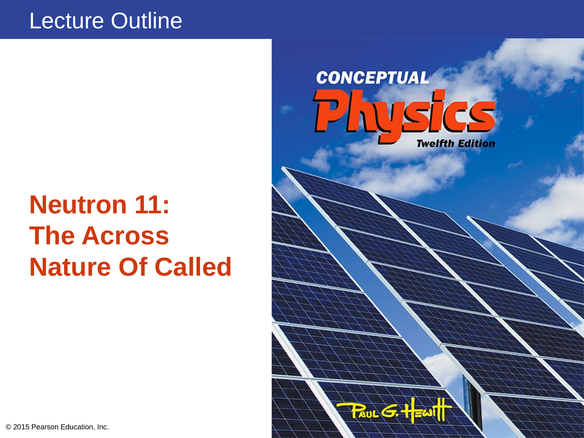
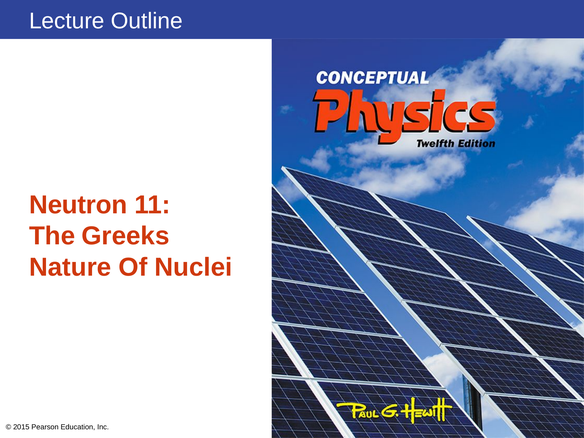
Across: Across -> Greeks
Called: Called -> Nuclei
